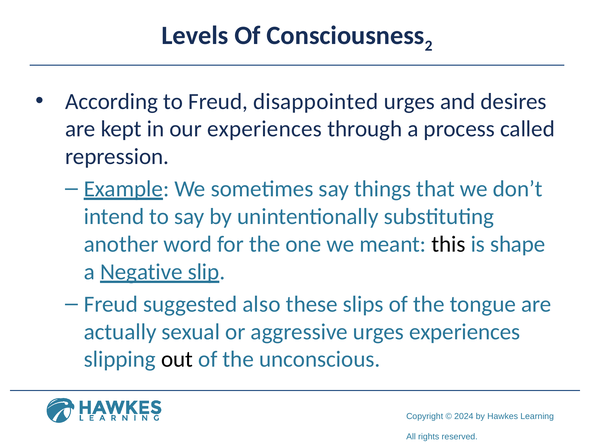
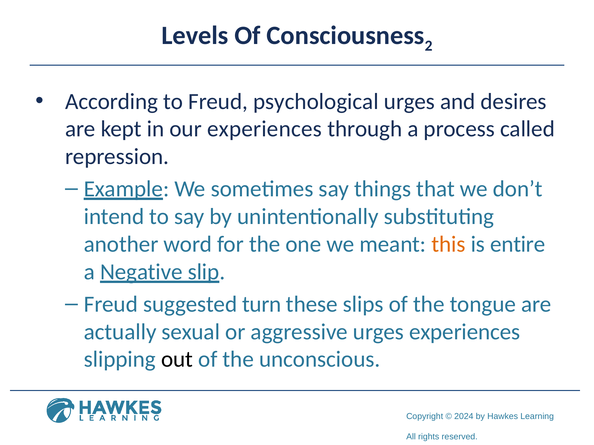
disappointed: disappointed -> psychological
this colour: black -> orange
shape: shape -> entire
also: also -> turn
